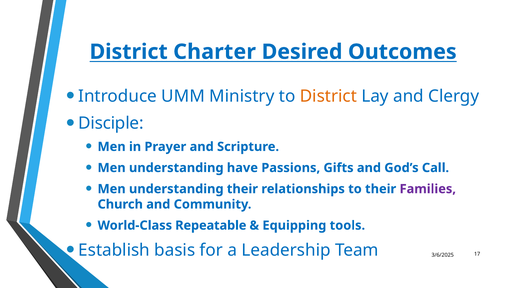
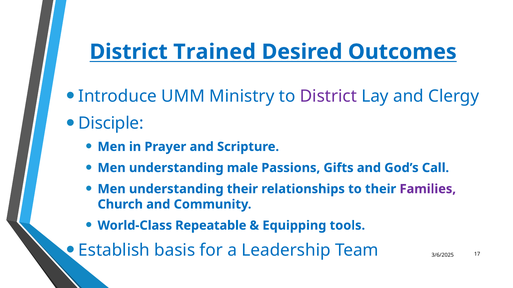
Charter: Charter -> Trained
District at (328, 96) colour: orange -> purple
have: have -> male
